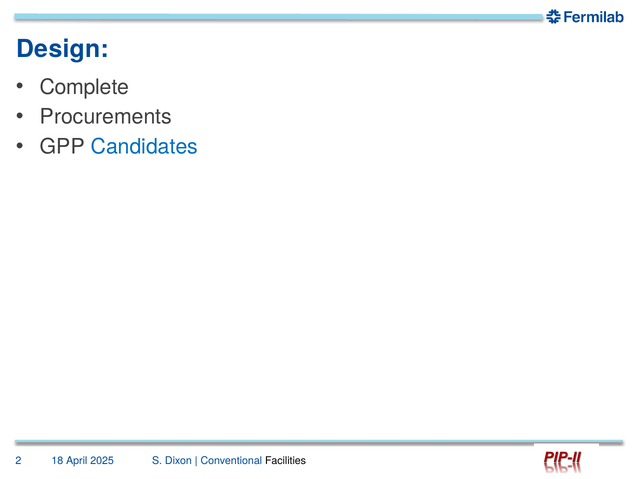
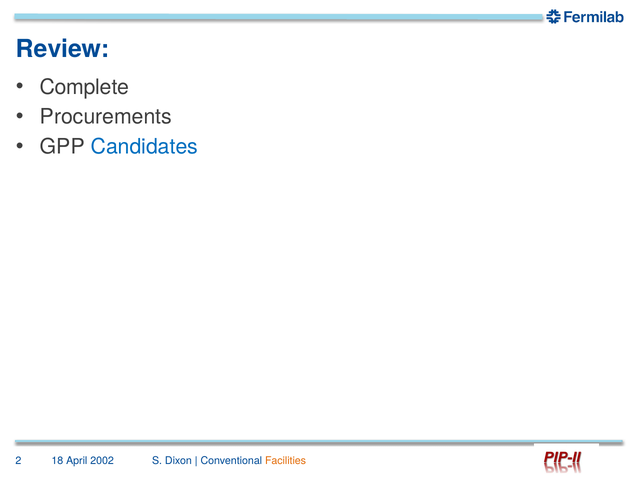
Design: Design -> Review
2025: 2025 -> 2002
Facilities colour: black -> orange
